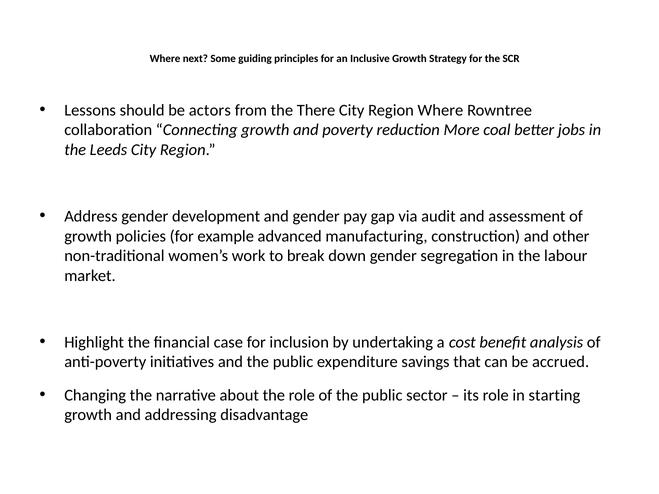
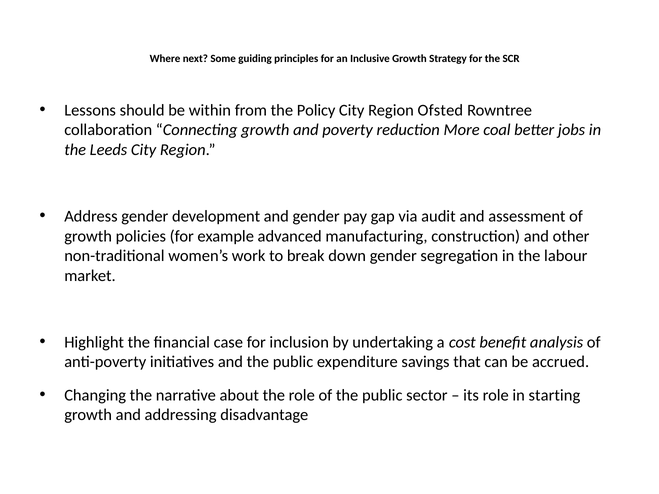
actors: actors -> within
There: There -> Policy
Region Where: Where -> Ofsted
